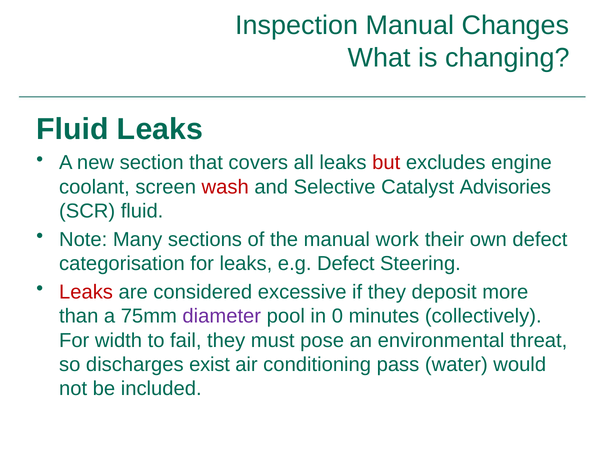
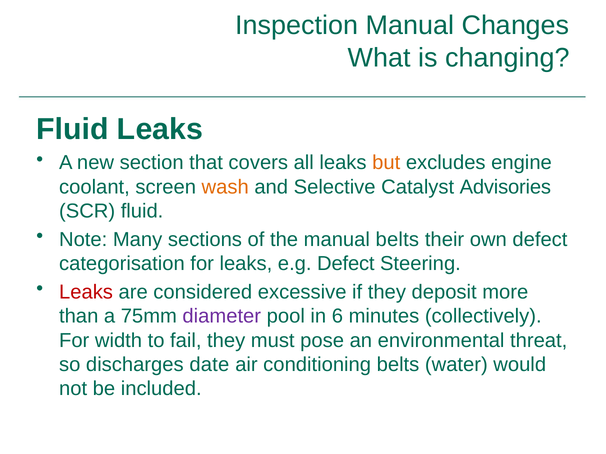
but colour: red -> orange
wash colour: red -> orange
manual work: work -> belts
0: 0 -> 6
exist: exist -> date
conditioning pass: pass -> belts
